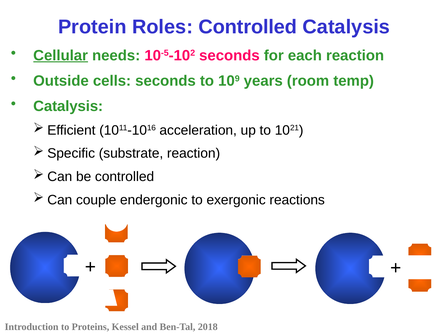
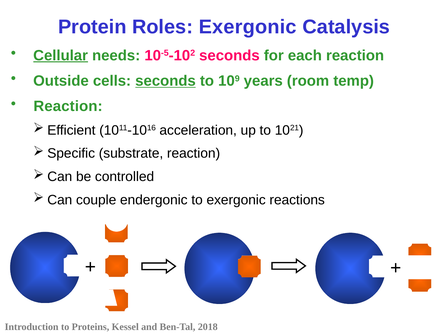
Roles Controlled: Controlled -> Exergonic
seconds at (166, 81) underline: none -> present
Catalysis at (68, 106): Catalysis -> Reaction
